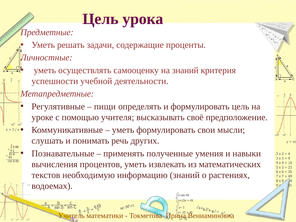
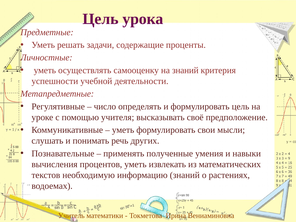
пищи: пищи -> число
